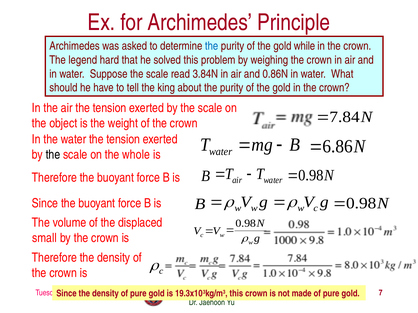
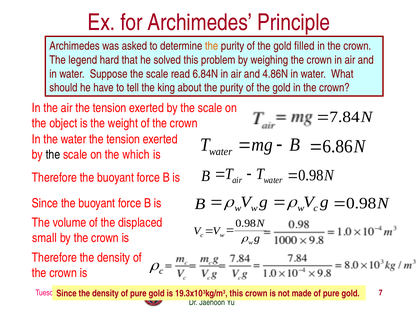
the at (212, 46) colour: blue -> orange
while: while -> filled
3.84N: 3.84N -> 6.84N
0.86N: 0.86N -> 4.86N
whole: whole -> which
